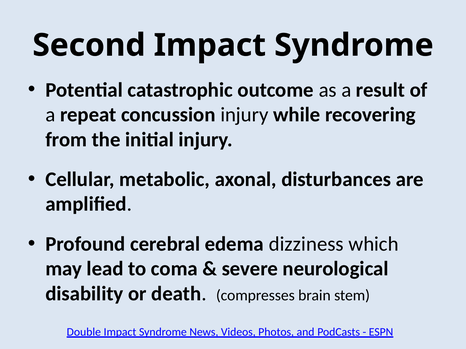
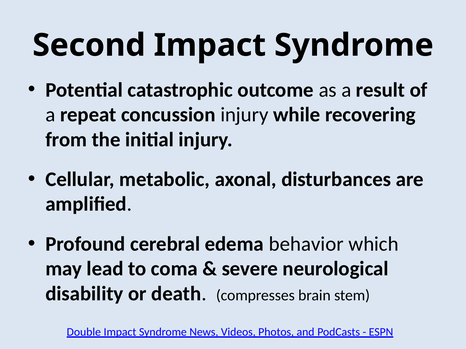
dizziness: dizziness -> behavior
